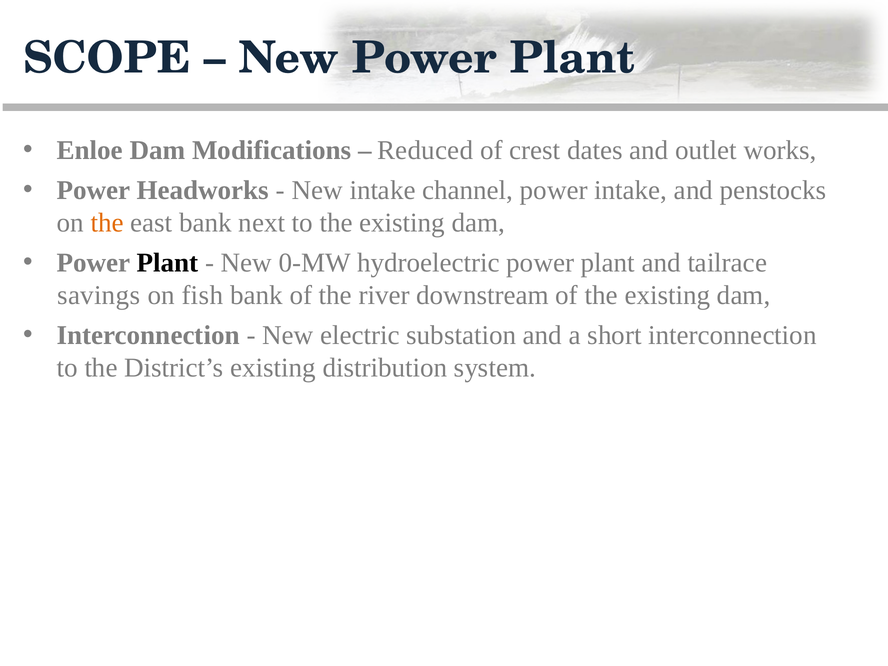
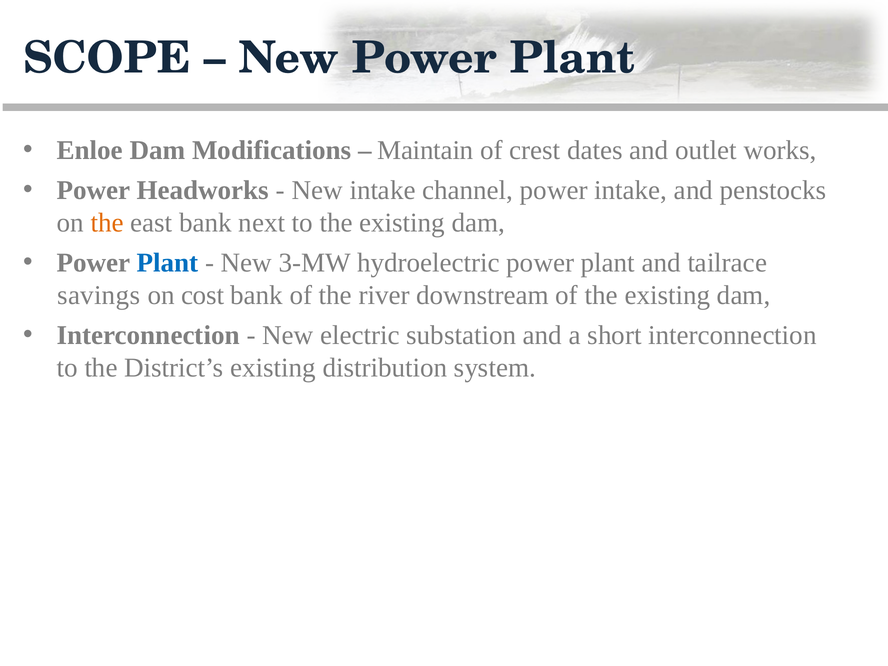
Reduced: Reduced -> Maintain
Plant at (167, 263) colour: black -> blue
0-MW: 0-MW -> 3-MW
fish: fish -> cost
